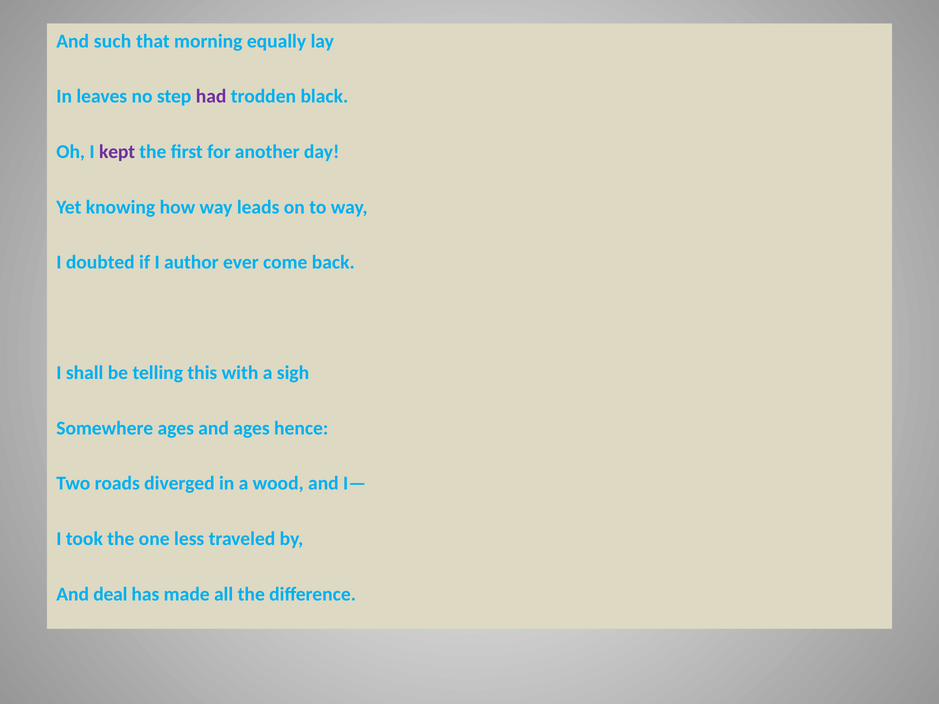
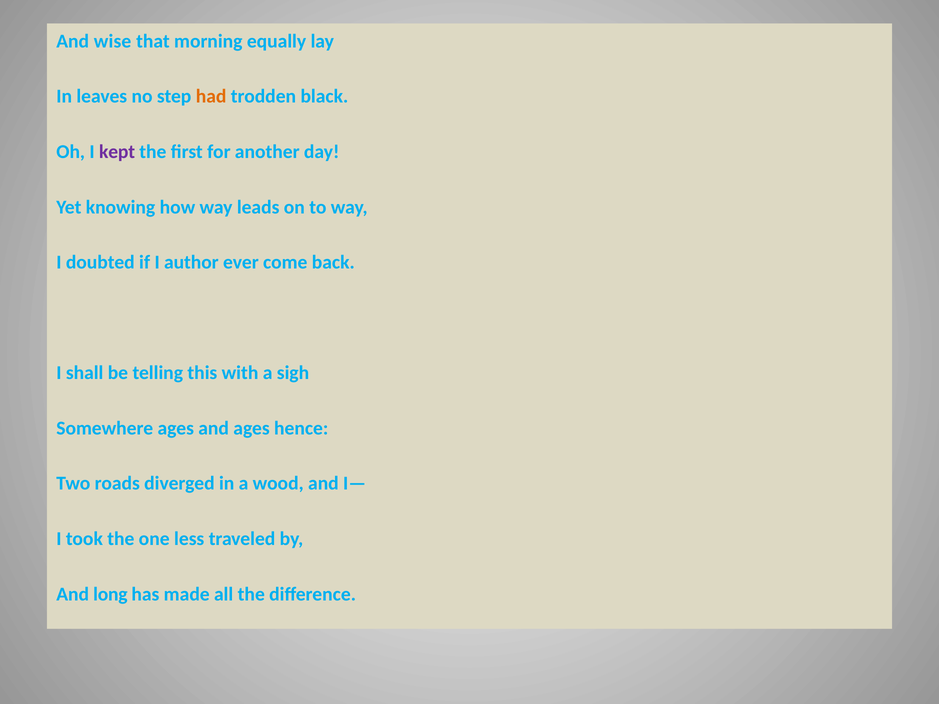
such: such -> wise
had colour: purple -> orange
deal: deal -> long
